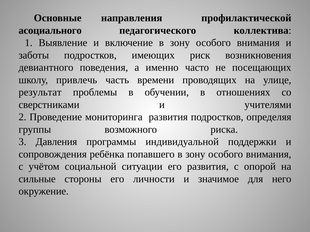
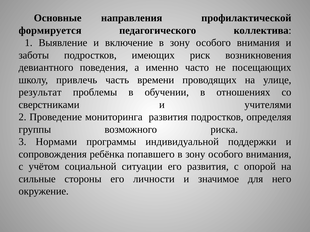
асоциального: асоциального -> формируется
Давления: Давления -> Нормами
